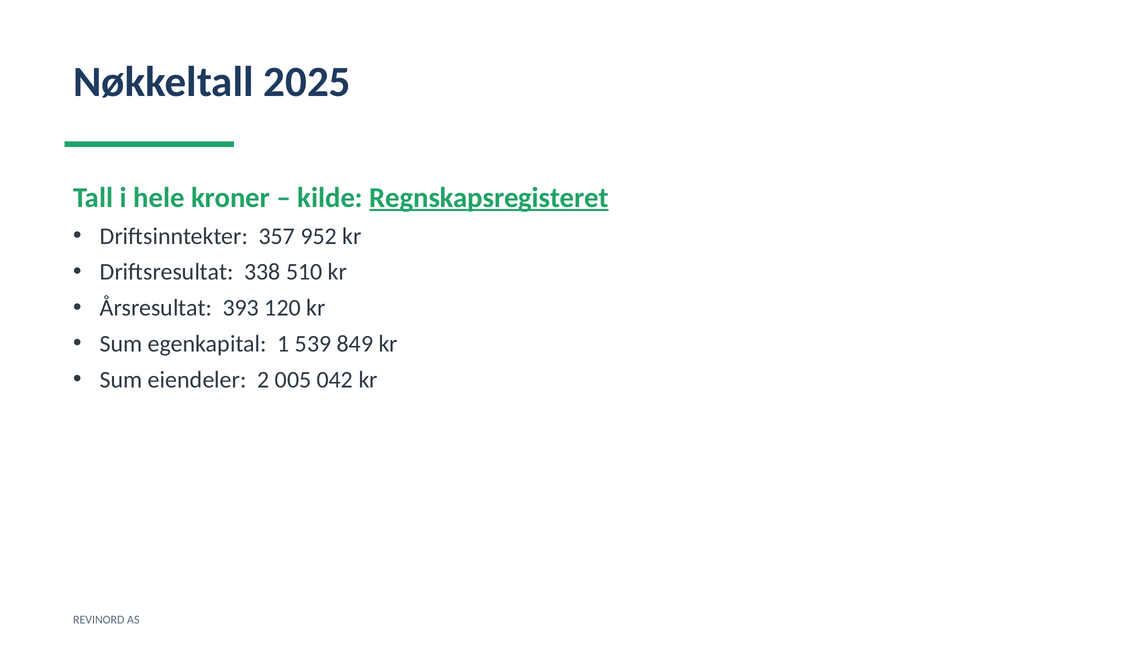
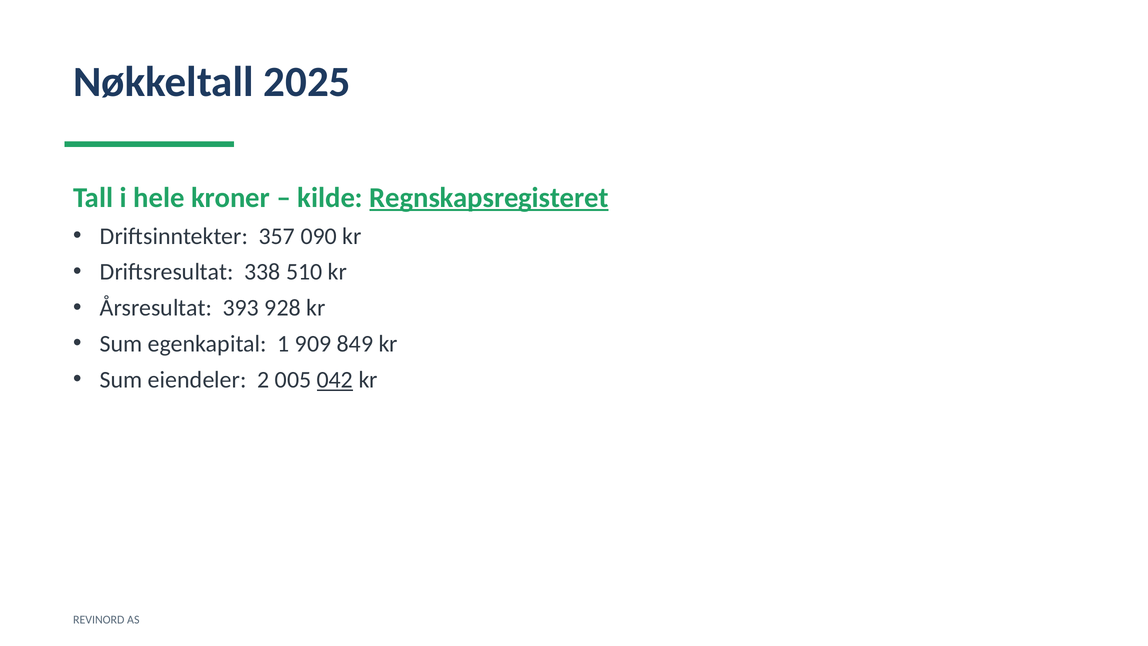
952: 952 -> 090
120: 120 -> 928
539: 539 -> 909
042 underline: none -> present
